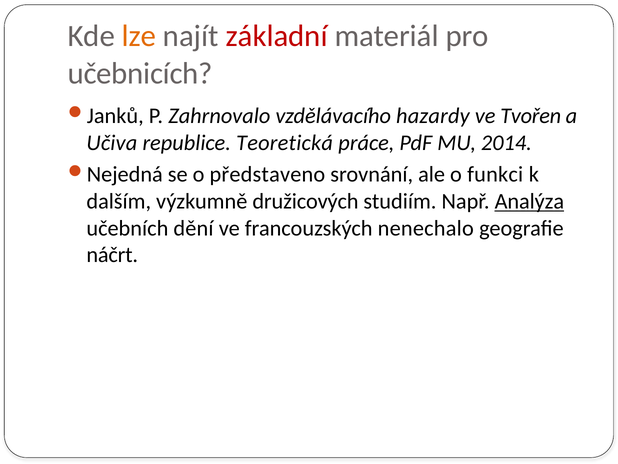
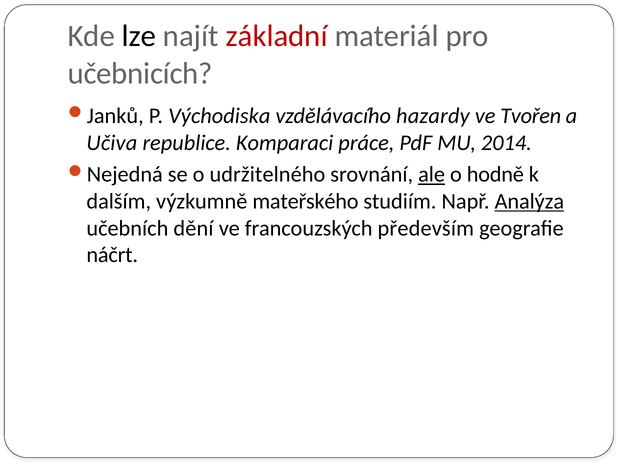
lze colour: orange -> black
Zahrnovalo: Zahrnovalo -> Východiska
Teoretická: Teoretická -> Komparaci
představeno: představeno -> udržitelného
ale underline: none -> present
funkci: funkci -> hodně
družicových: družicových -> mateřského
nenechalo: nenechalo -> především
